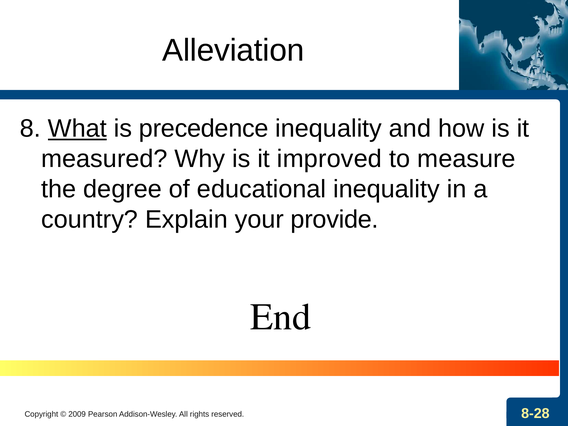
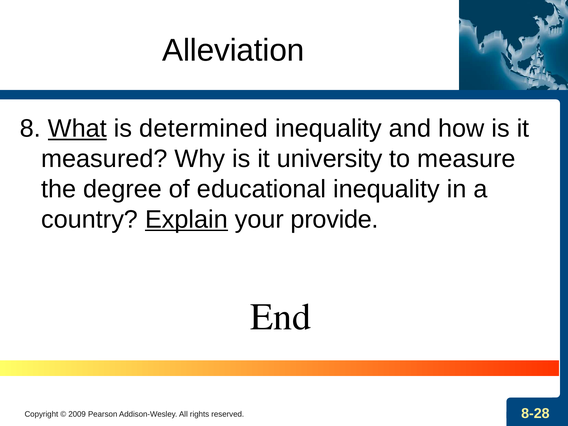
precedence: precedence -> determined
improved: improved -> university
Explain underline: none -> present
